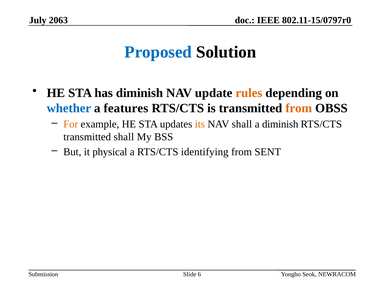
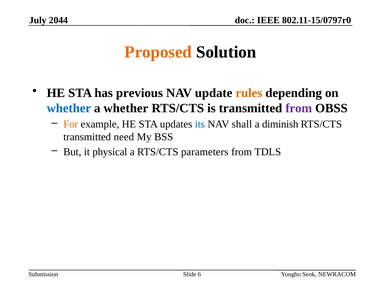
2063: 2063 -> 2044
Proposed colour: blue -> orange
has diminish: diminish -> previous
a features: features -> whether
from at (299, 108) colour: orange -> purple
its colour: orange -> blue
transmitted shall: shall -> need
identifying: identifying -> parameters
SENT: SENT -> TDLS
